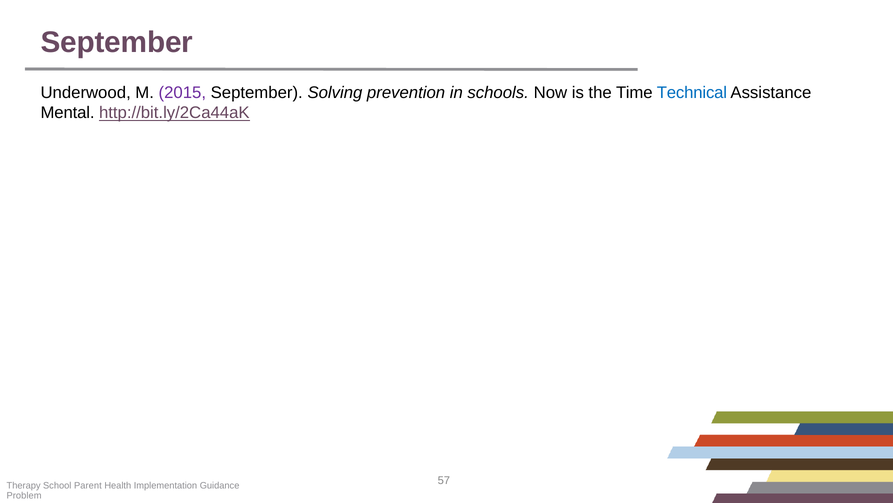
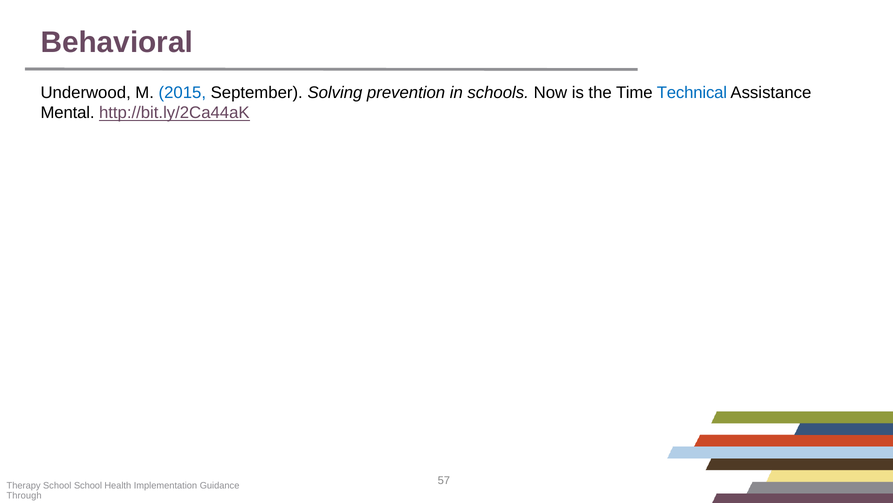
September at (117, 43): September -> Behavioral
2015 colour: purple -> blue
School Parent: Parent -> School
Problem: Problem -> Through
